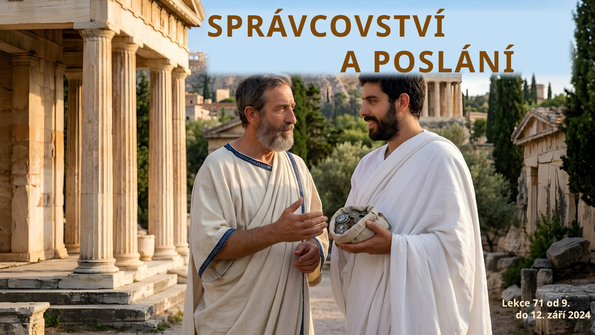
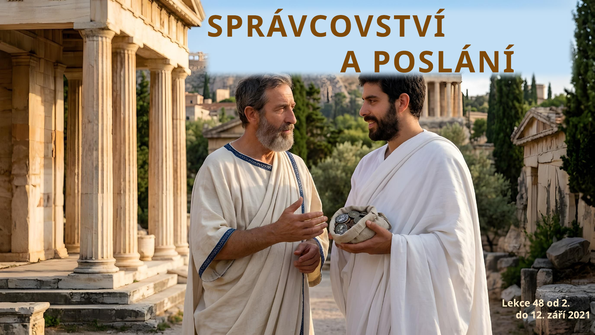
71: 71 -> 48
9: 9 -> 2
2024: 2024 -> 2021
